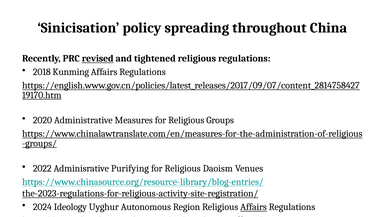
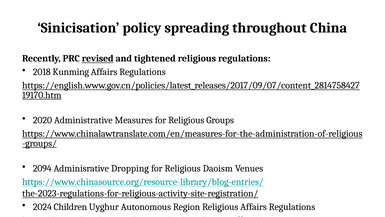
2022: 2022 -> 2094
Purifying: Purifying -> Dropping
Ideology: Ideology -> Children
Affairs at (253, 207) underline: present -> none
